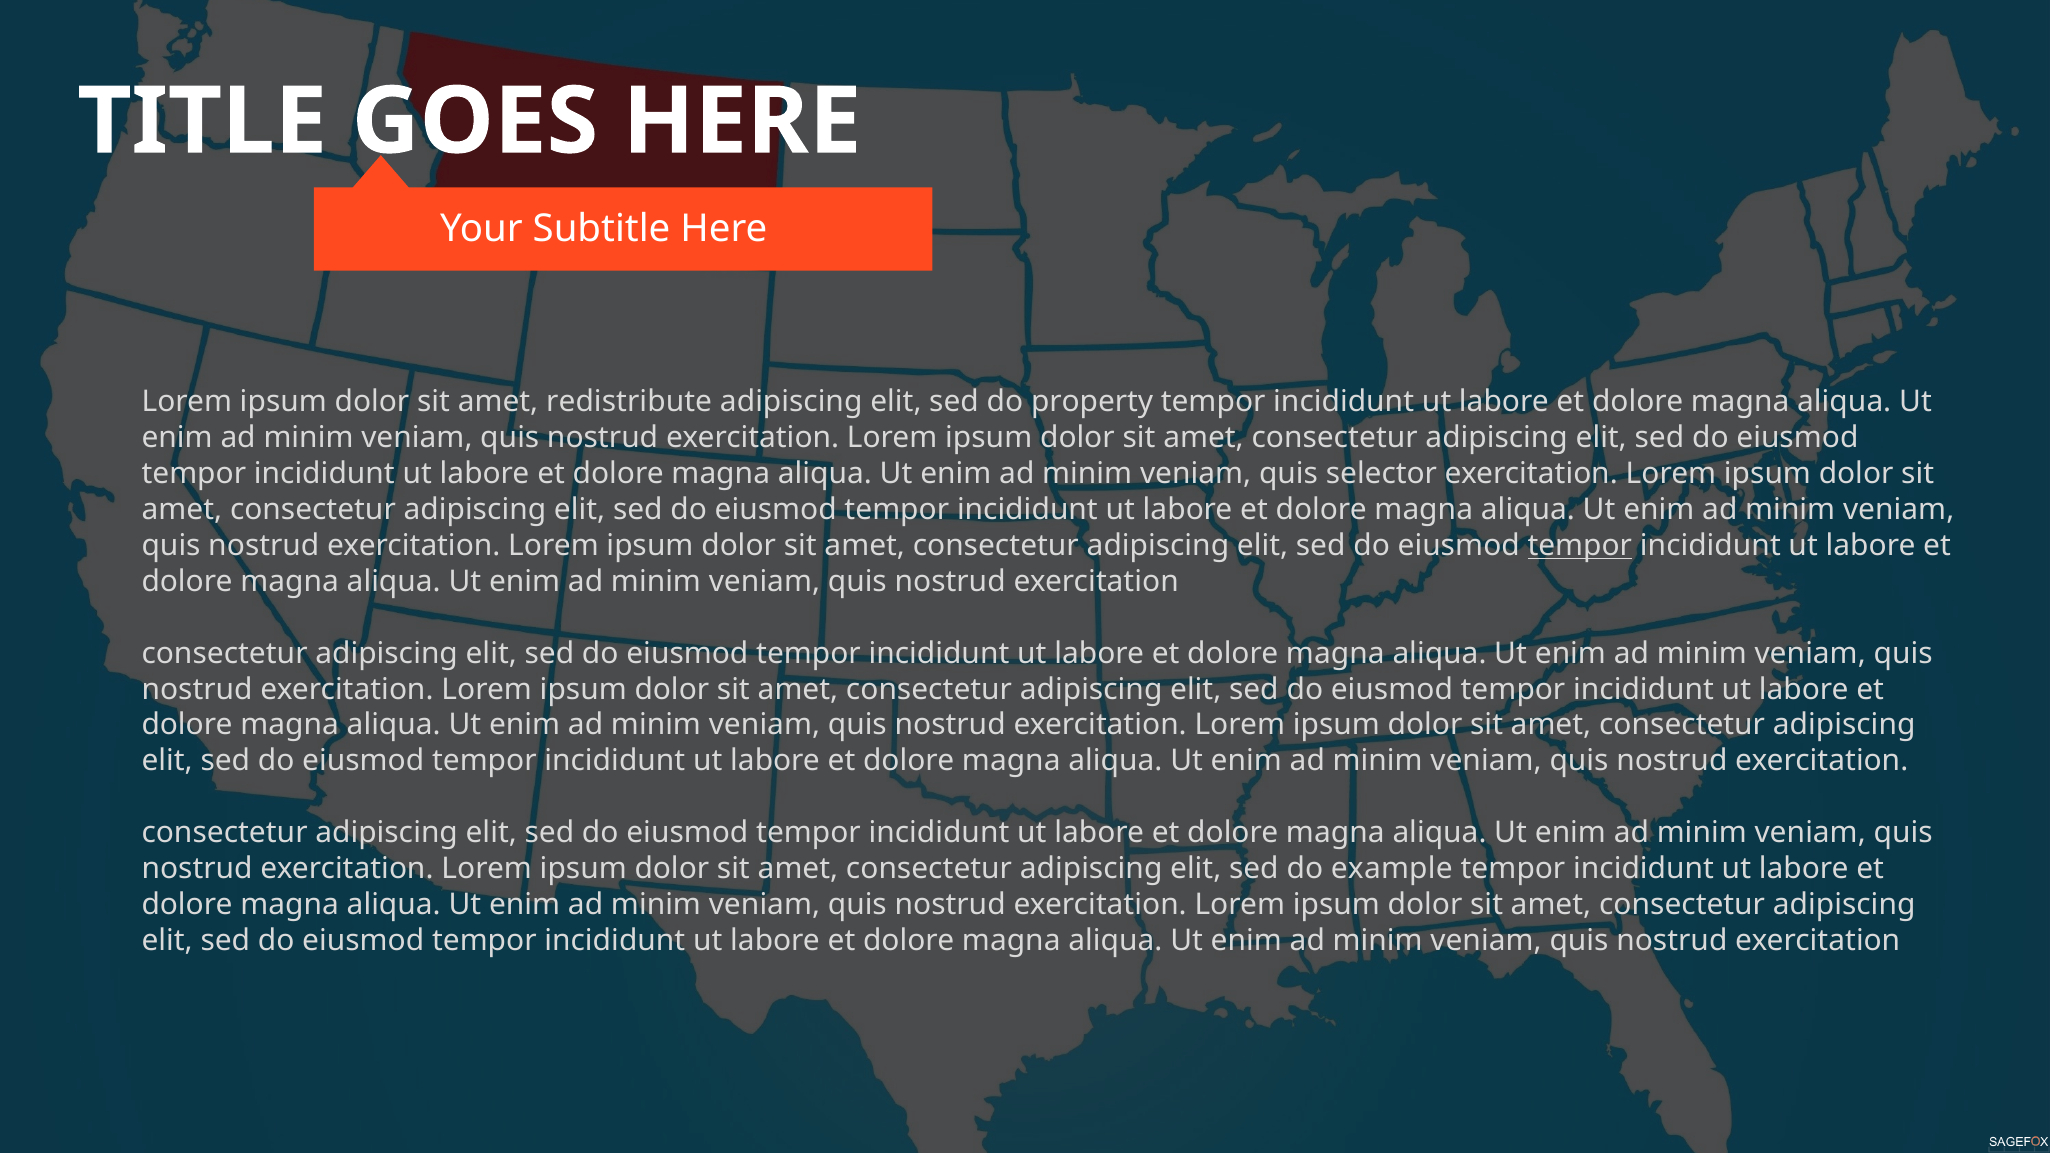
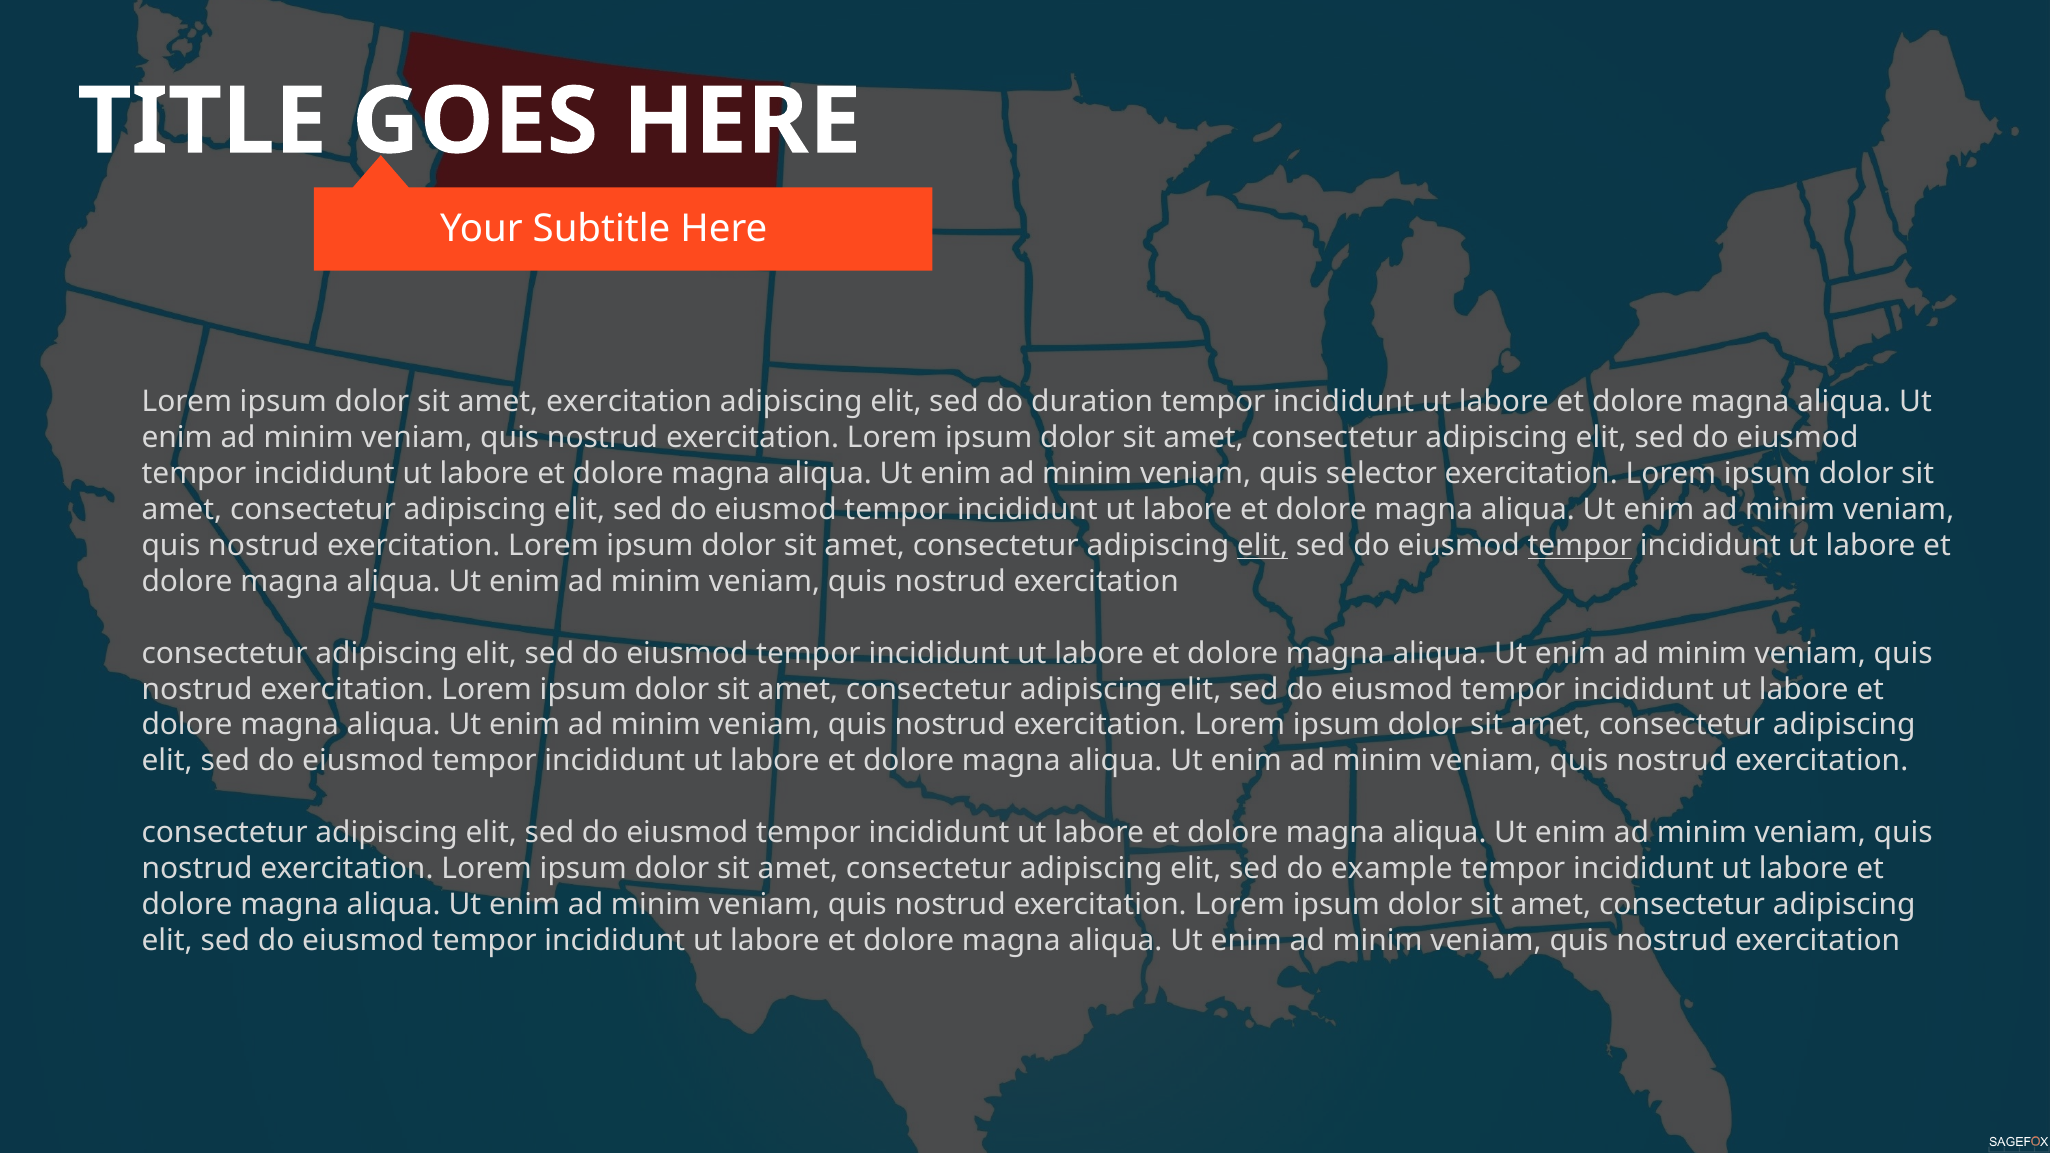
amet redistribute: redistribute -> exercitation
property: property -> duration
elit at (1263, 546) underline: none -> present
